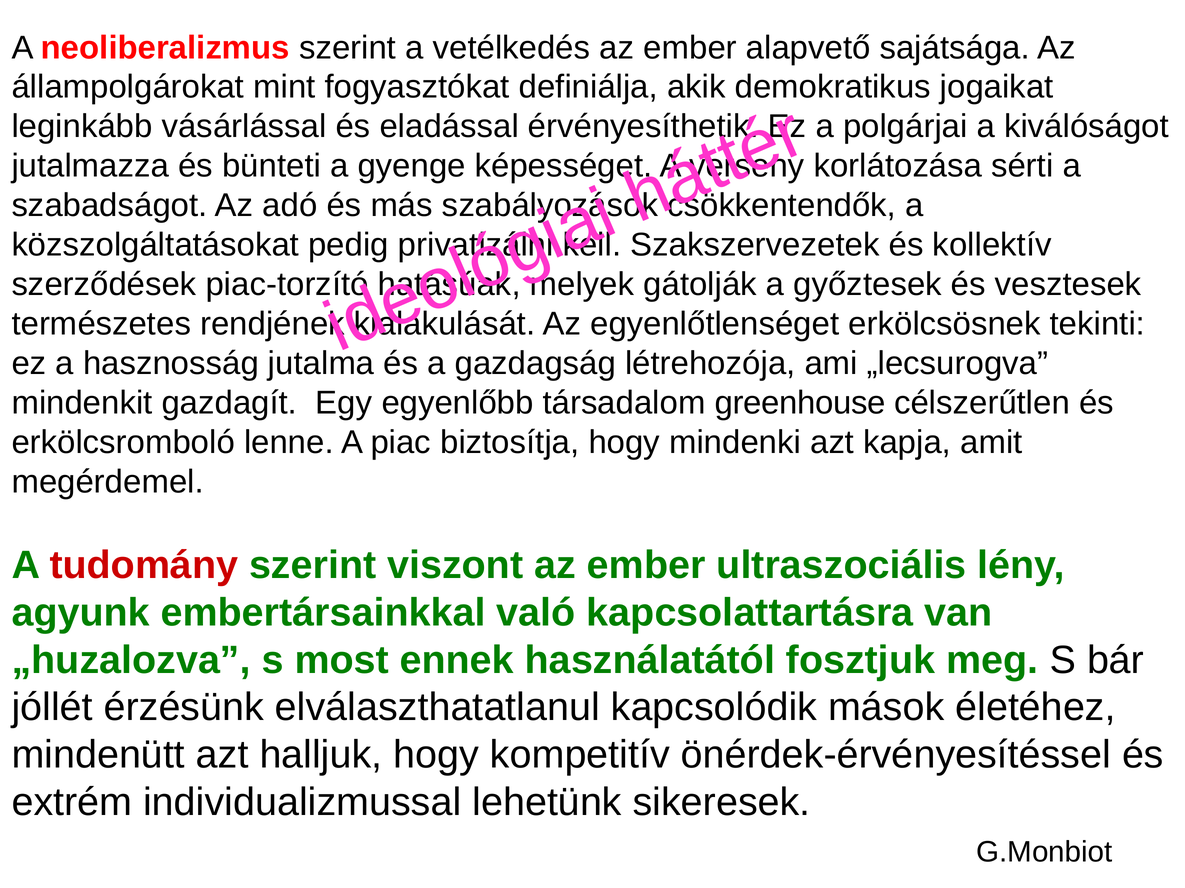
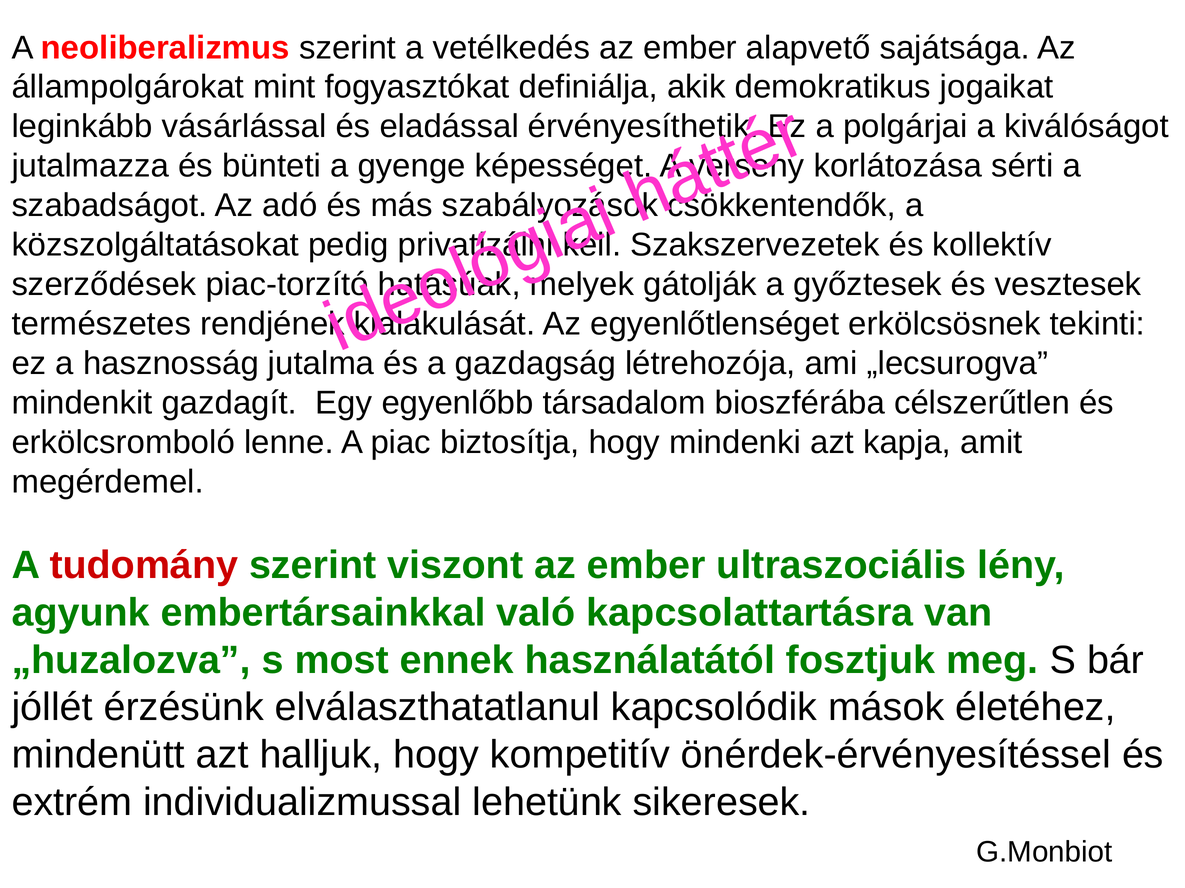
greenhouse: greenhouse -> bioszférába
